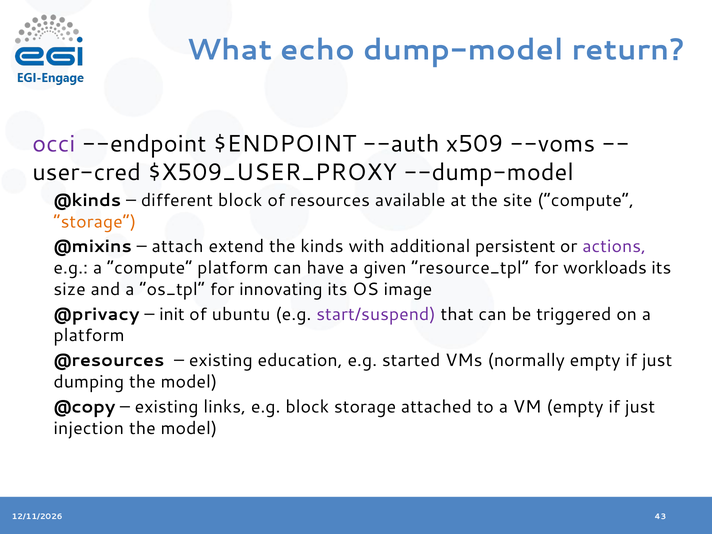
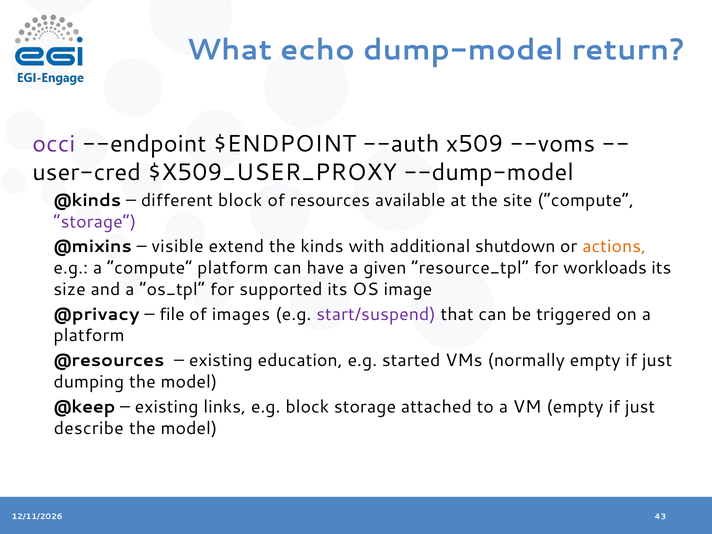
storage at (95, 222) colour: orange -> purple
attach: attach -> visible
persistent: persistent -> shutdown
actions colour: purple -> orange
innovating: innovating -> supported
init: init -> file
ubuntu: ubuntu -> images
@copy: @copy -> @keep
injection: injection -> describe
